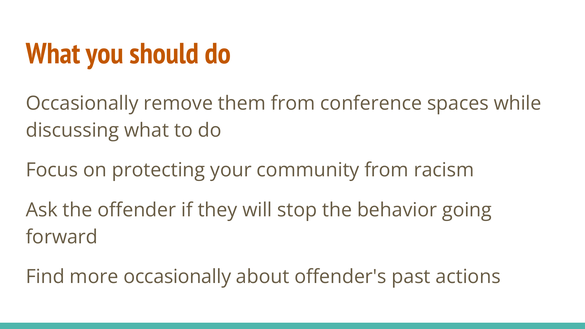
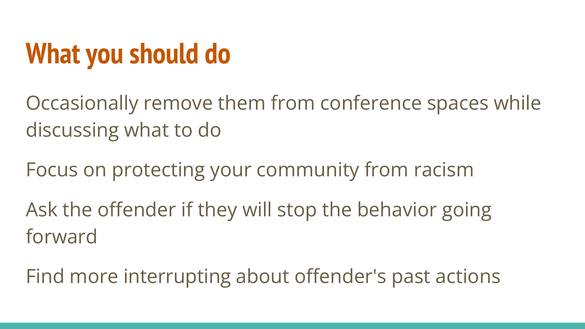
more occasionally: occasionally -> interrupting
